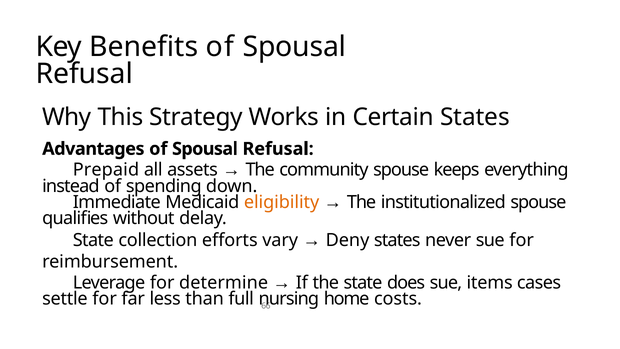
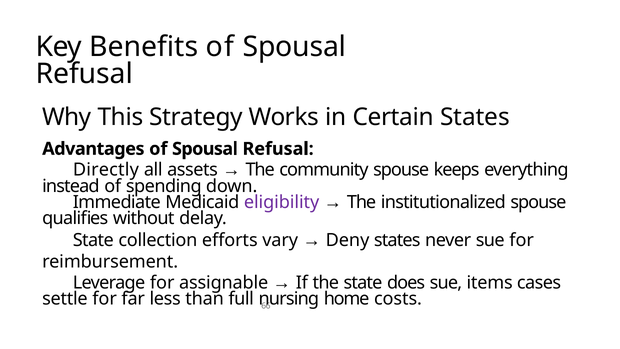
Prepaid: Prepaid -> Directly
eligibility colour: orange -> purple
determine: determine -> assignable
